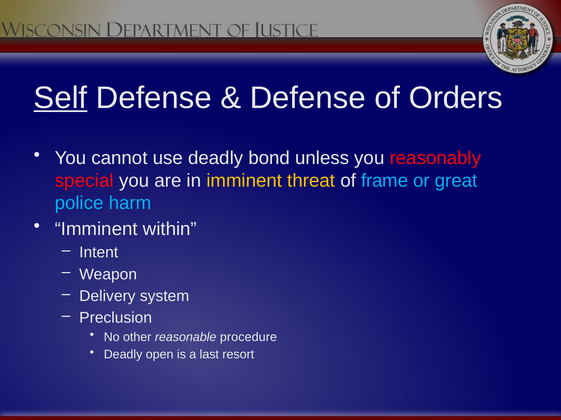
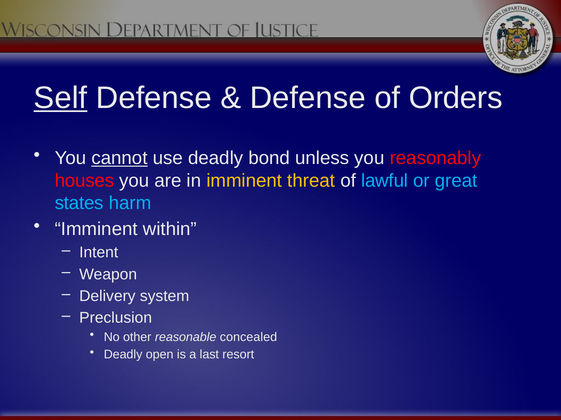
cannot underline: none -> present
special: special -> houses
frame: frame -> lawful
police: police -> states
procedure: procedure -> concealed
